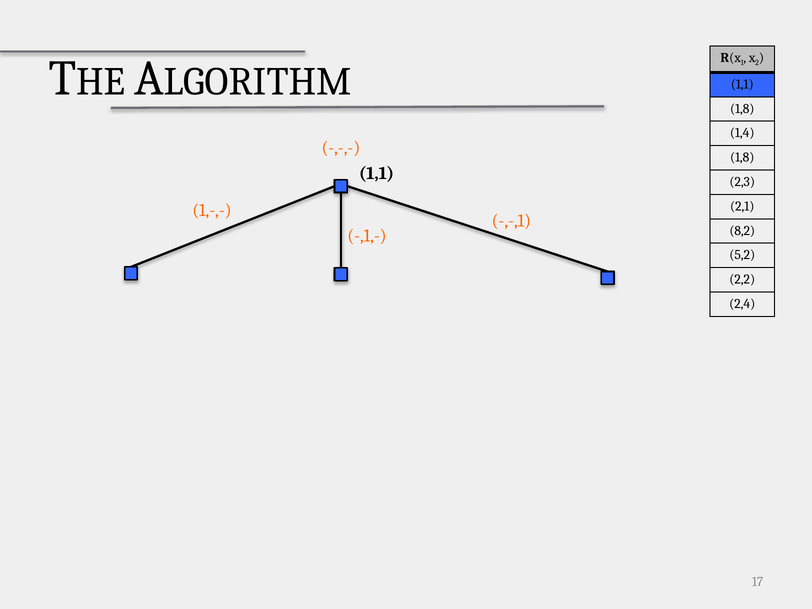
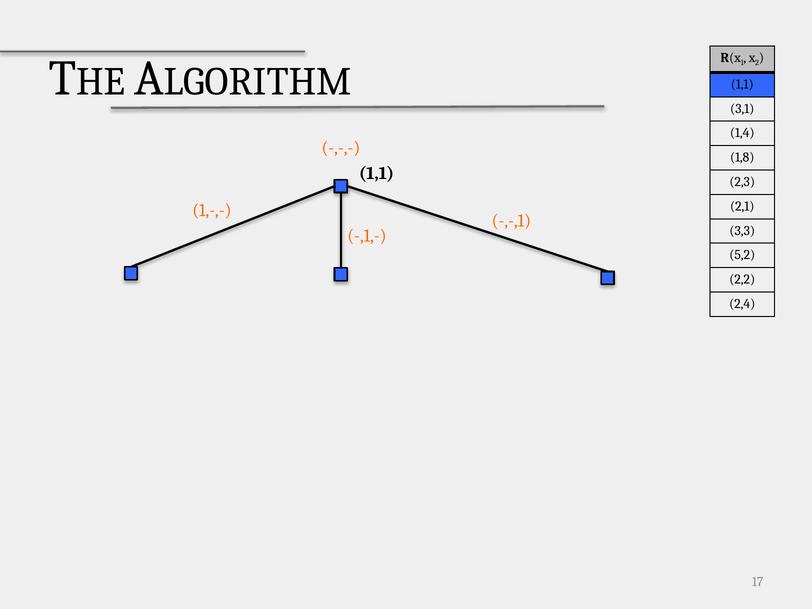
1,8 at (742, 109): 1,8 -> 3,1
8,2: 8,2 -> 3,3
